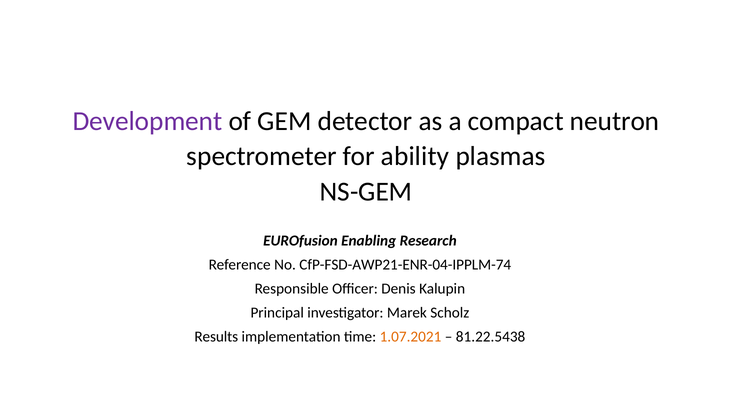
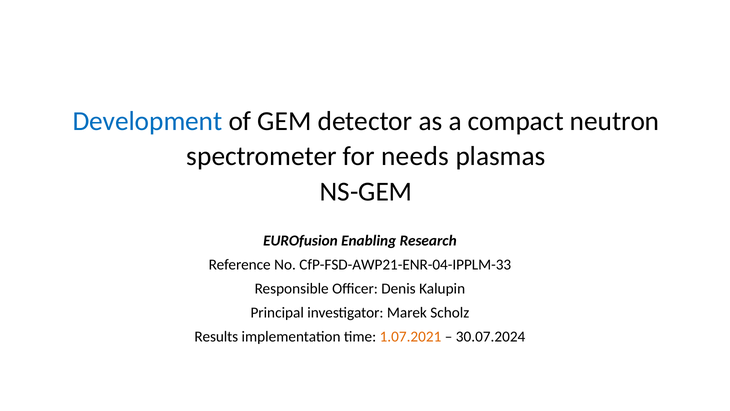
Development colour: purple -> blue
ability: ability -> needs
CfP-FSD-AWP21-ENR-04-IPPLM-74: CfP-FSD-AWP21-ENR-04-IPPLM-74 -> CfP-FSD-AWP21-ENR-04-IPPLM-33
81.22.5438: 81.22.5438 -> 30.07.2024
